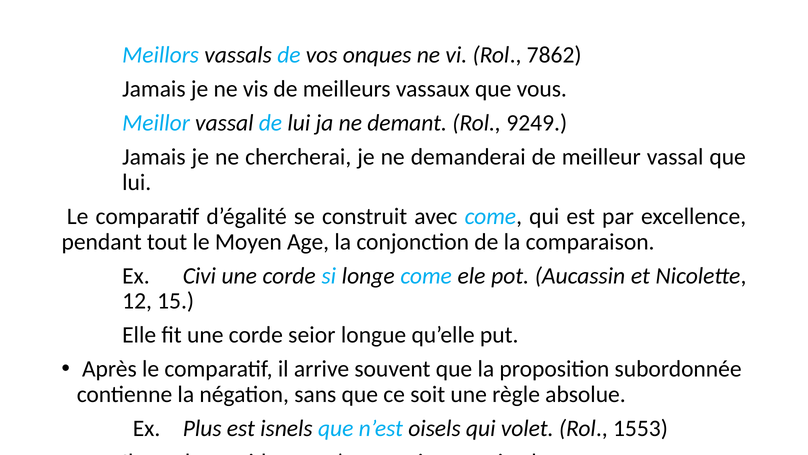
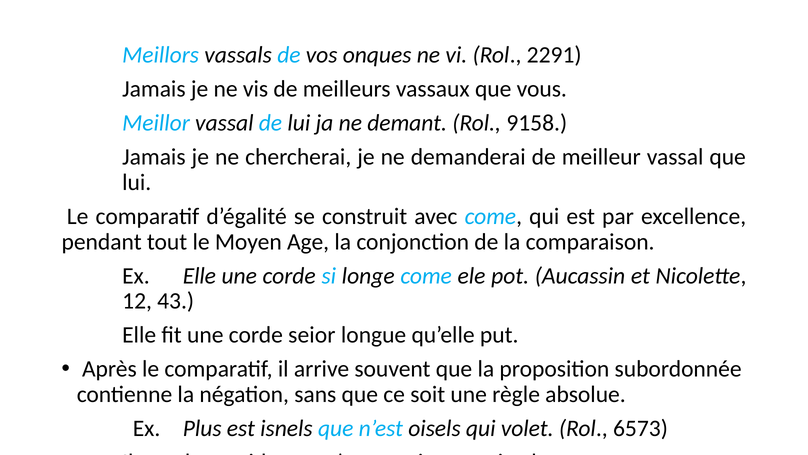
7862: 7862 -> 2291
9249: 9249 -> 9158
Ex Civi: Civi -> Elle
15: 15 -> 43
1553: 1553 -> 6573
